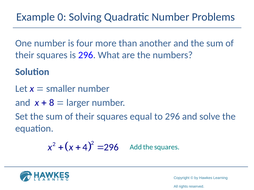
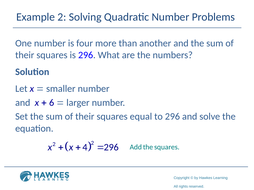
Example 0: 0 -> 2
8: 8 -> 6
